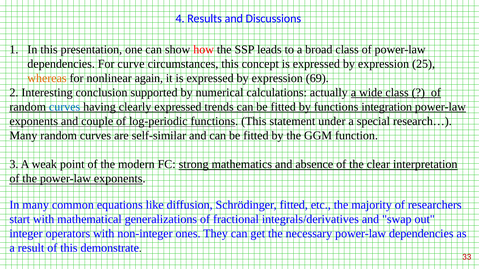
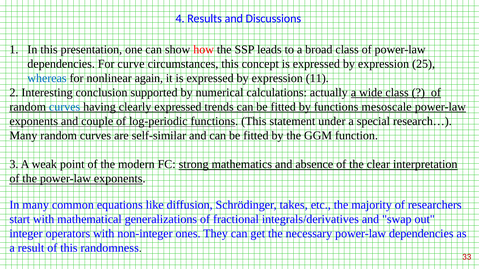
whereas colour: orange -> blue
69: 69 -> 11
integration: integration -> mesoscale
Schrödinger fitted: fitted -> takes
demonstrate: demonstrate -> randomness
